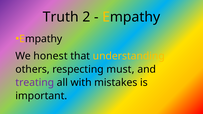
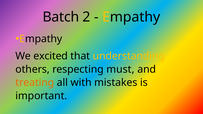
Truth: Truth -> Batch
honest: honest -> excited
treating colour: purple -> orange
